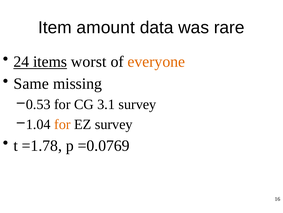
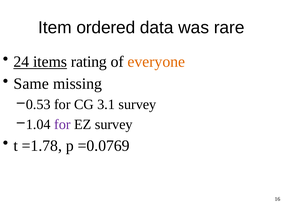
amount: amount -> ordered
worst: worst -> rating
for at (62, 124) colour: orange -> purple
